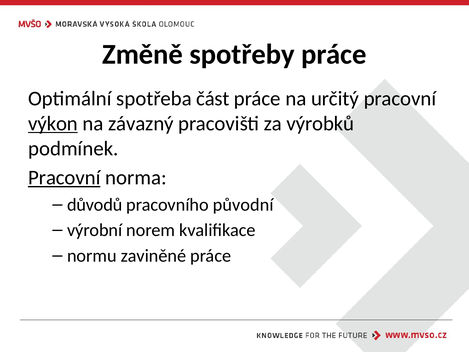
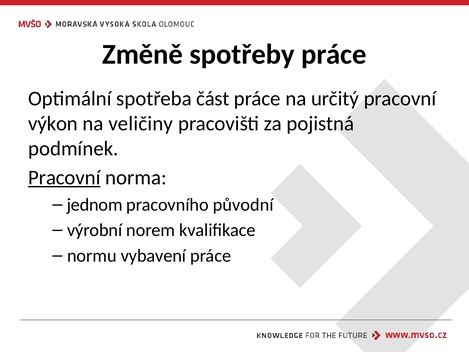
výkon underline: present -> none
závazný: závazný -> veličiny
výrobků: výrobků -> pojistná
důvodů: důvodů -> jednom
zaviněné: zaviněné -> vybavení
